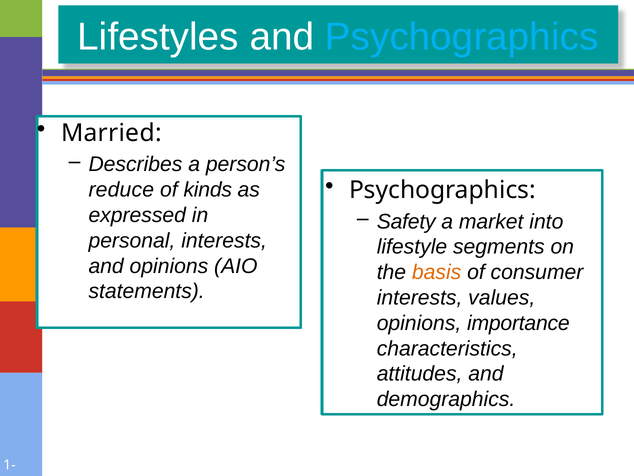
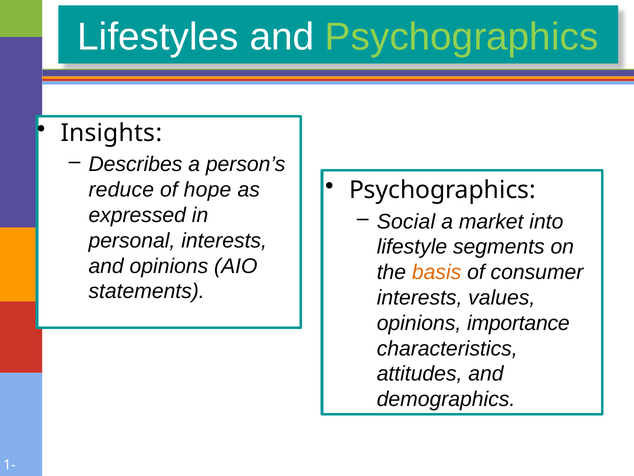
Psychographics at (462, 37) colour: light blue -> light green
Married: Married -> Insights
kinds: kinds -> hope
Safety: Safety -> Social
